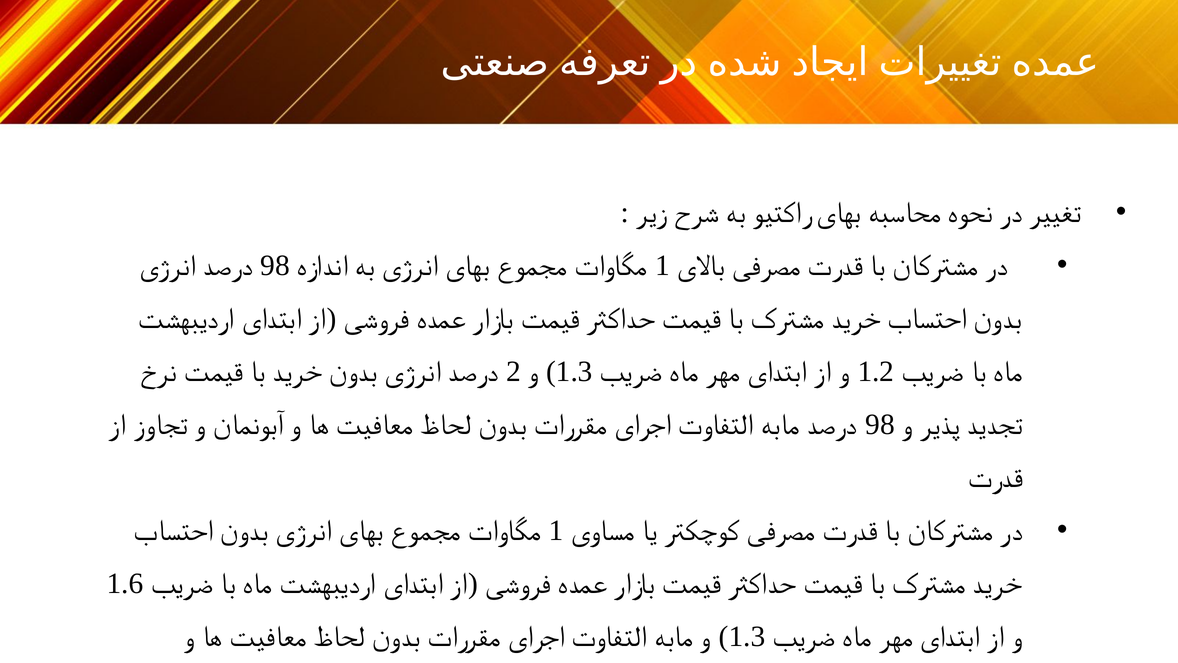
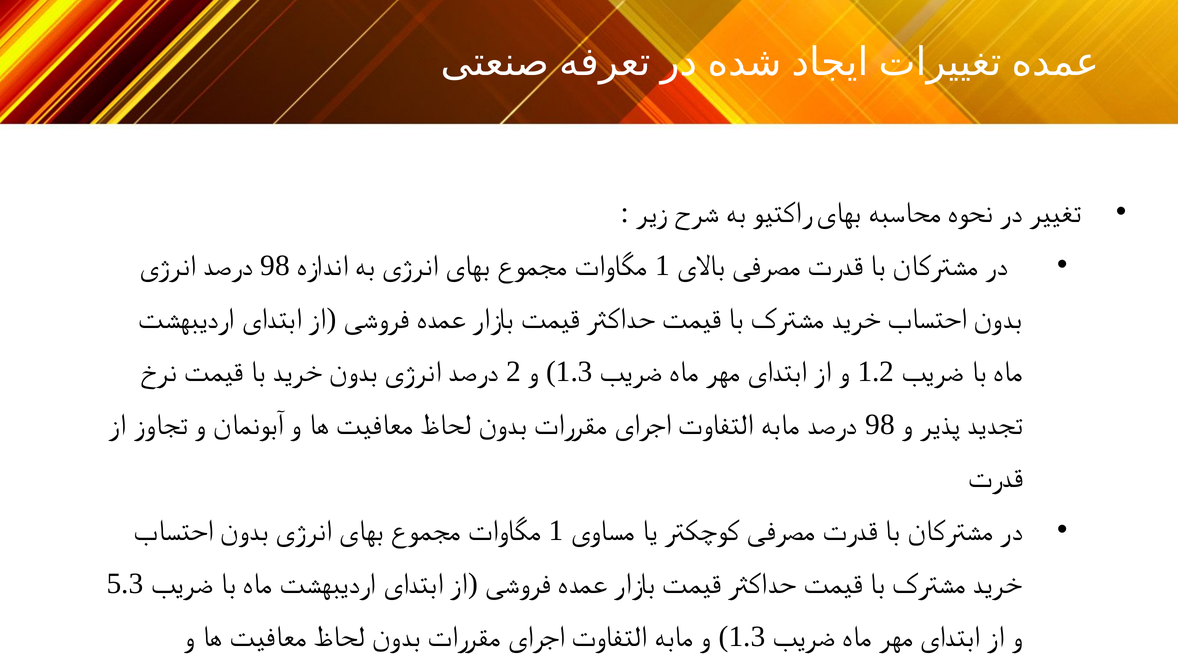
1.6: 1.6 -> 5.3
